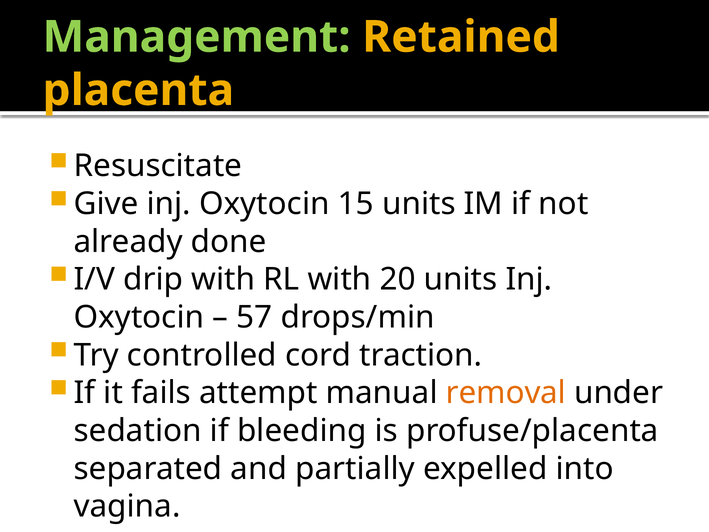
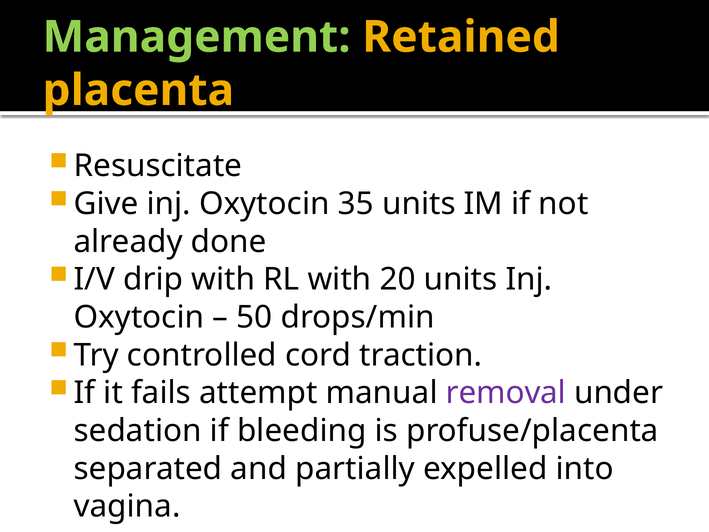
15: 15 -> 35
57: 57 -> 50
removal colour: orange -> purple
